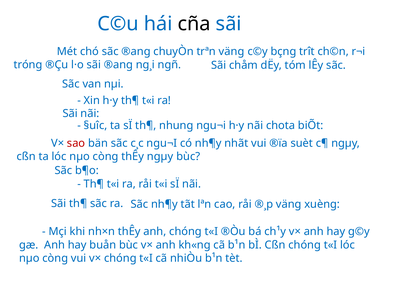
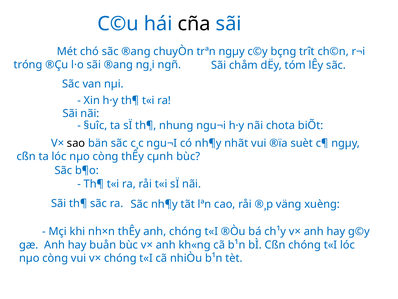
trªn väng: väng -> ngµy
sao colour: red -> black
thÊy ngµy: ngµy -> cµnh
